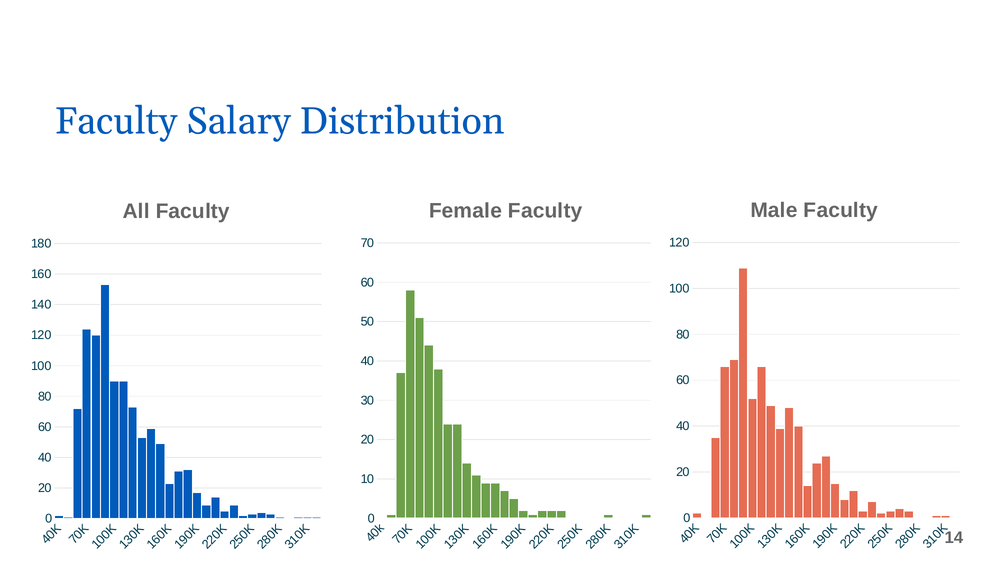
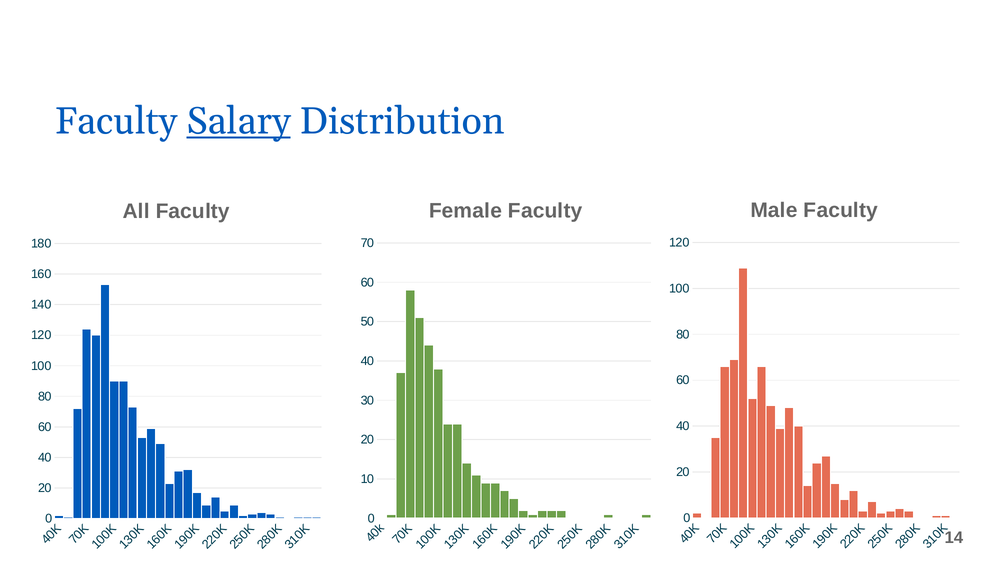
Salary underline: none -> present
